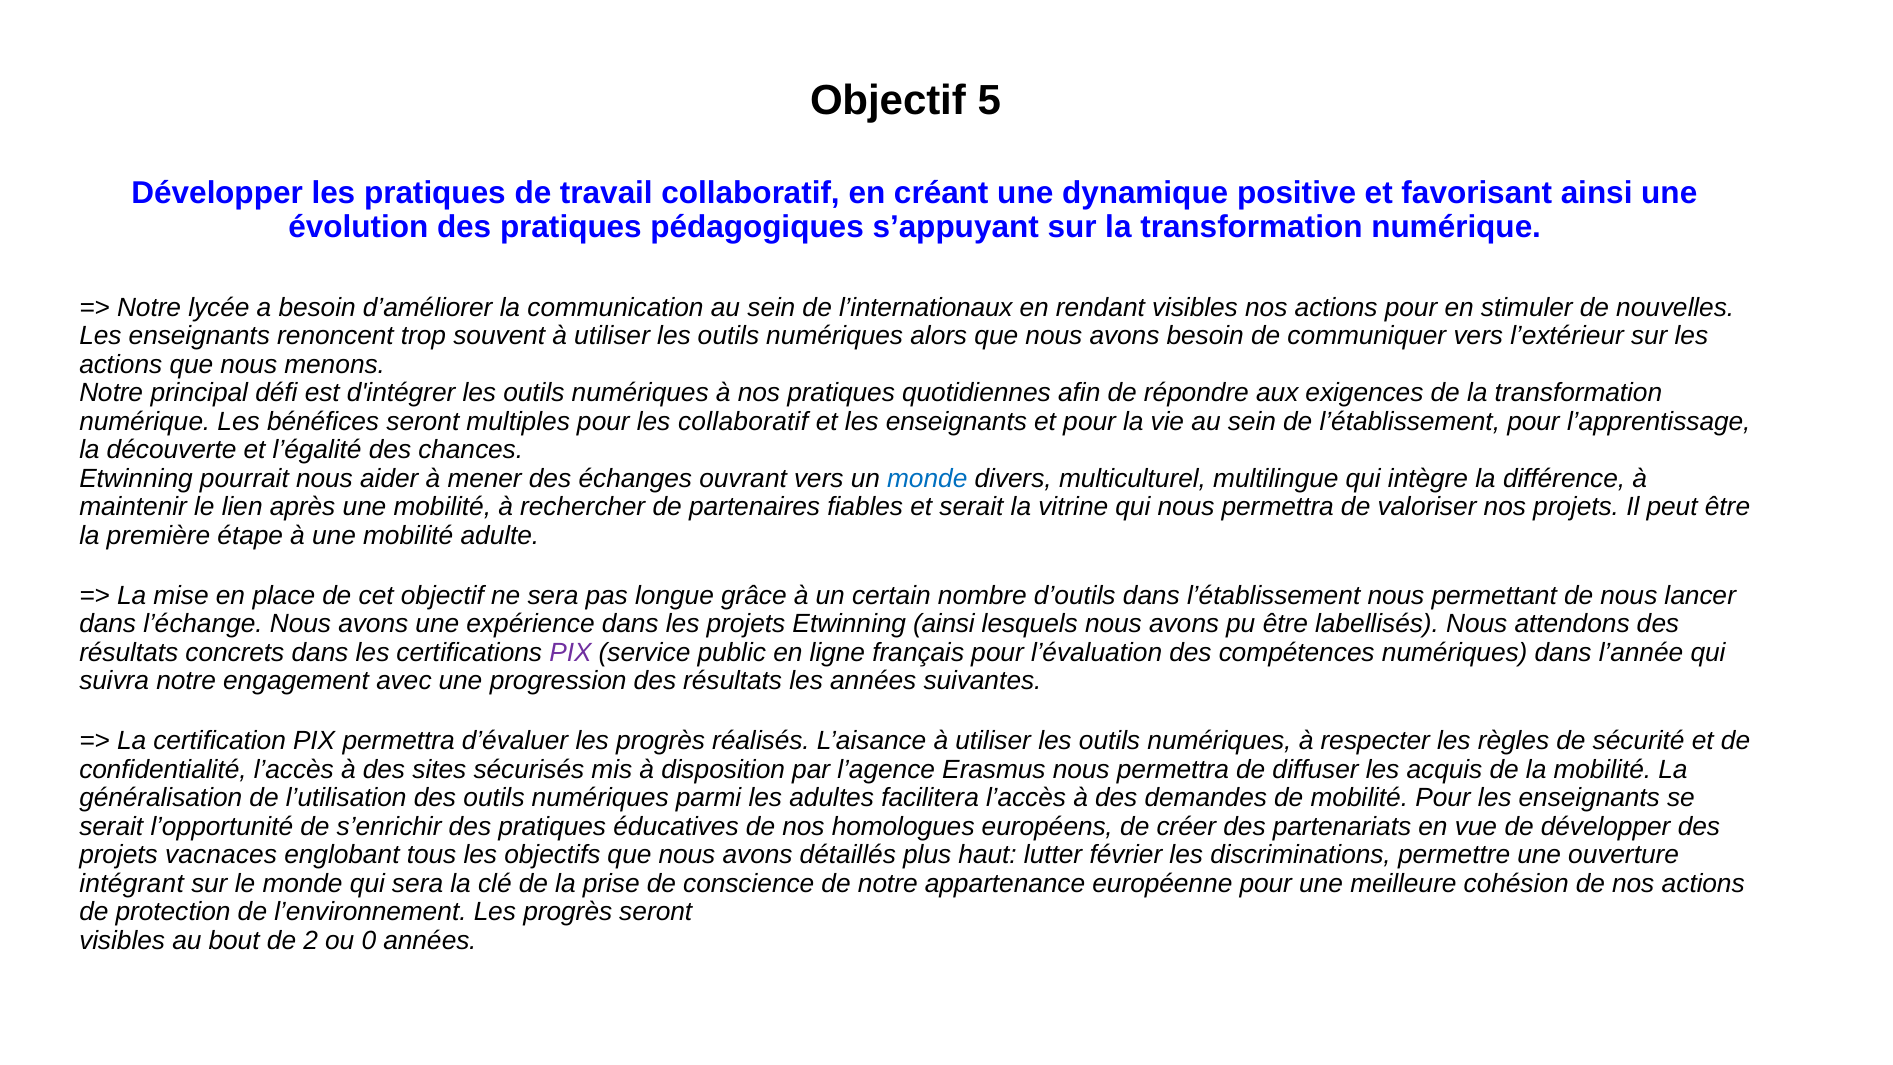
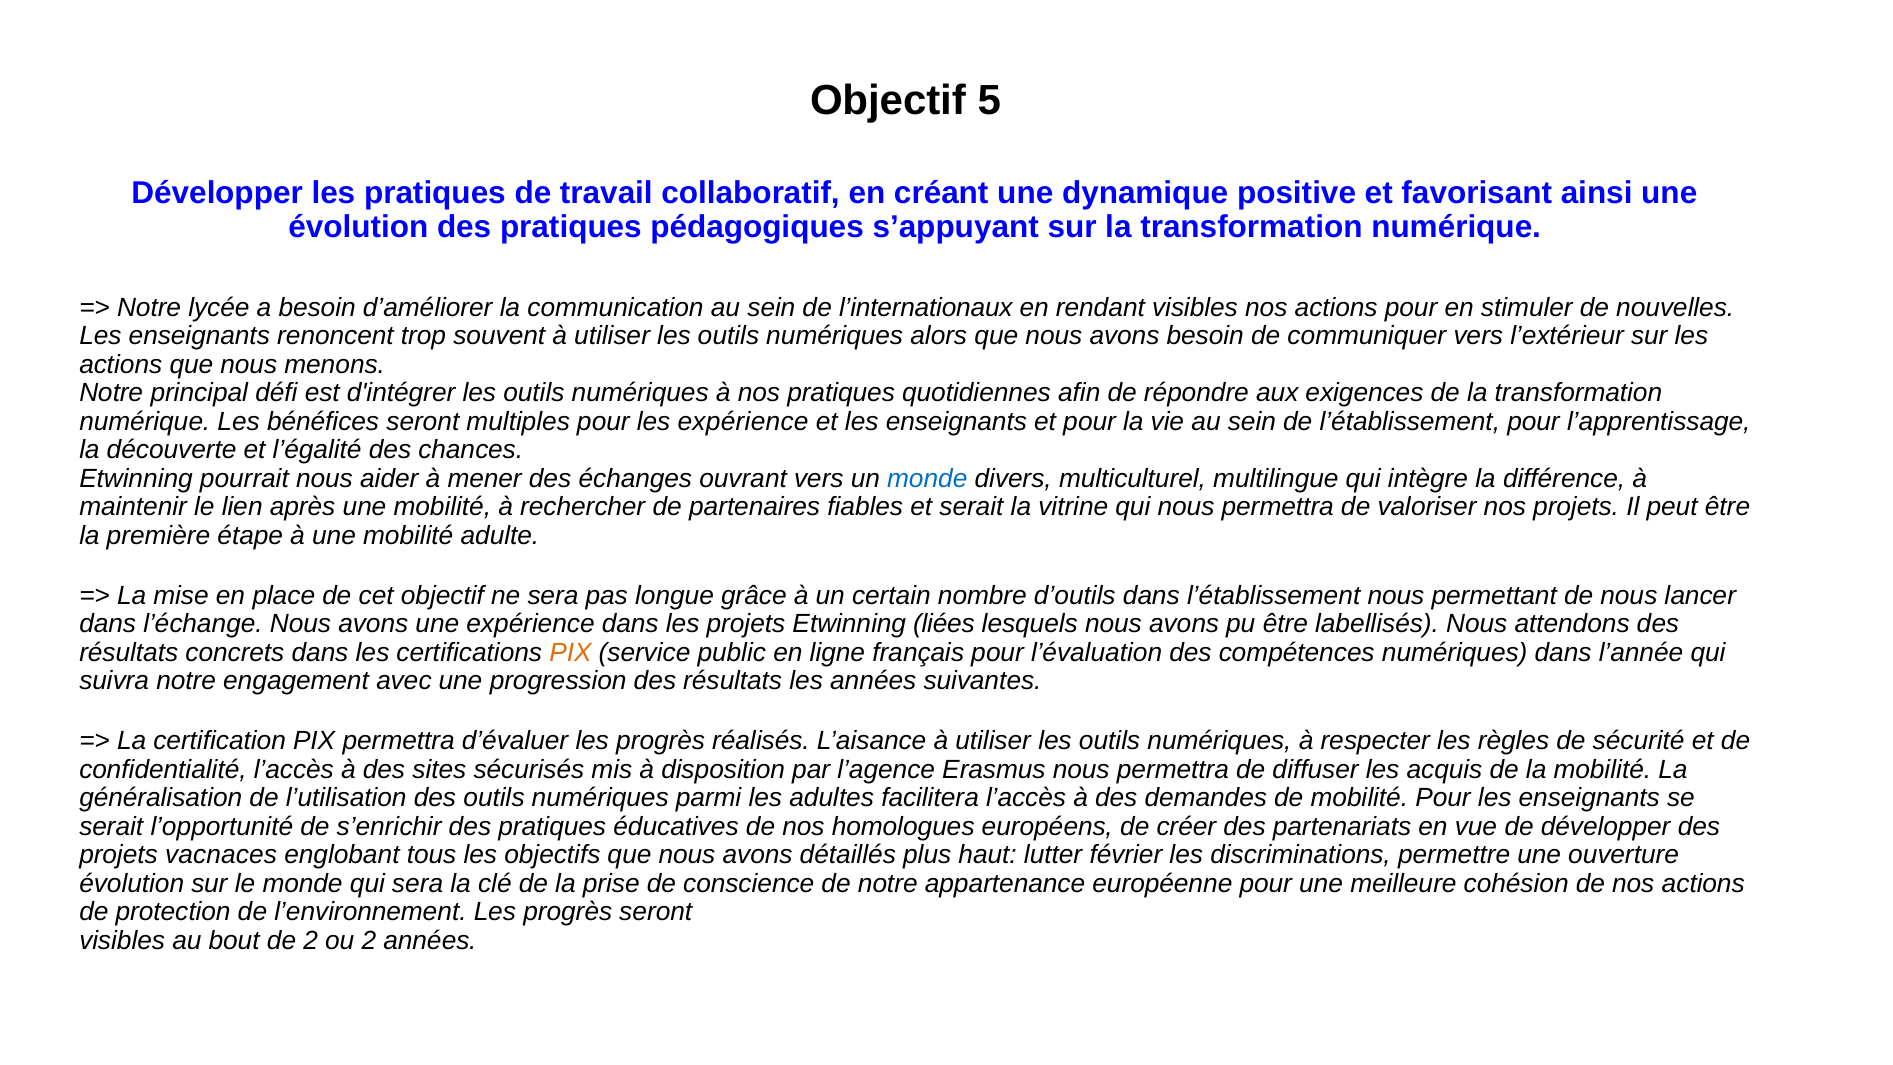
les collaboratif: collaboratif -> expérience
Etwinning ainsi: ainsi -> liées
PIX at (570, 653) colour: purple -> orange
intégrant at (132, 883): intégrant -> évolution
ou 0: 0 -> 2
